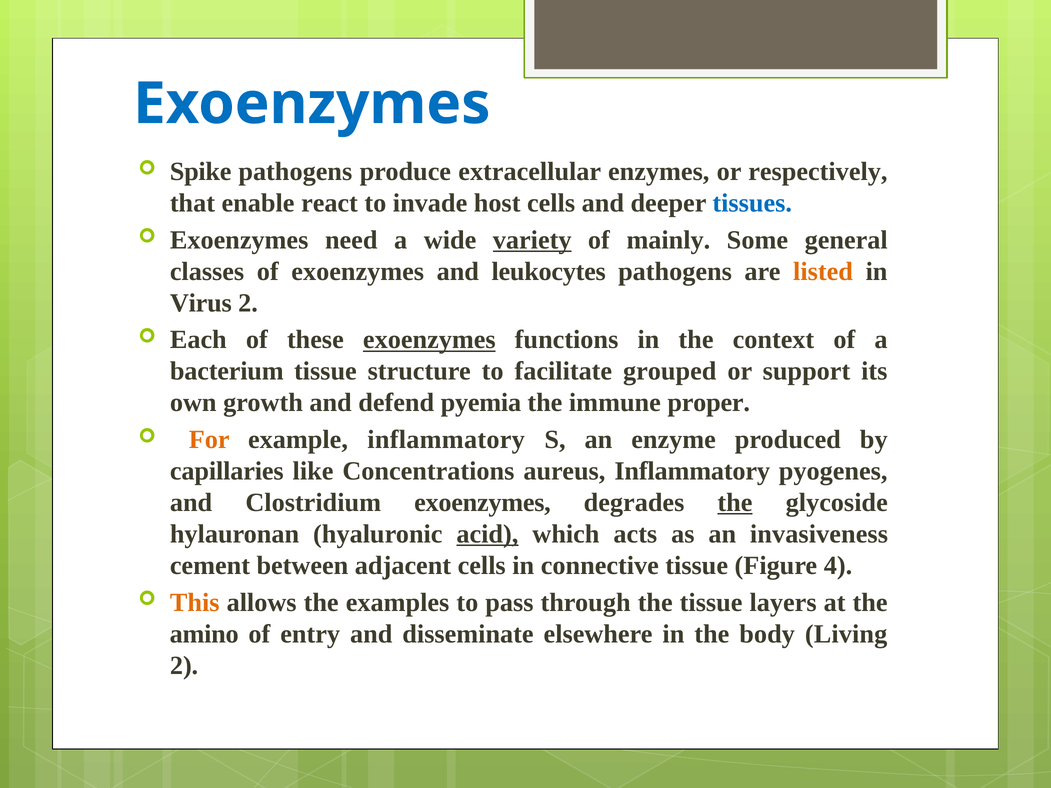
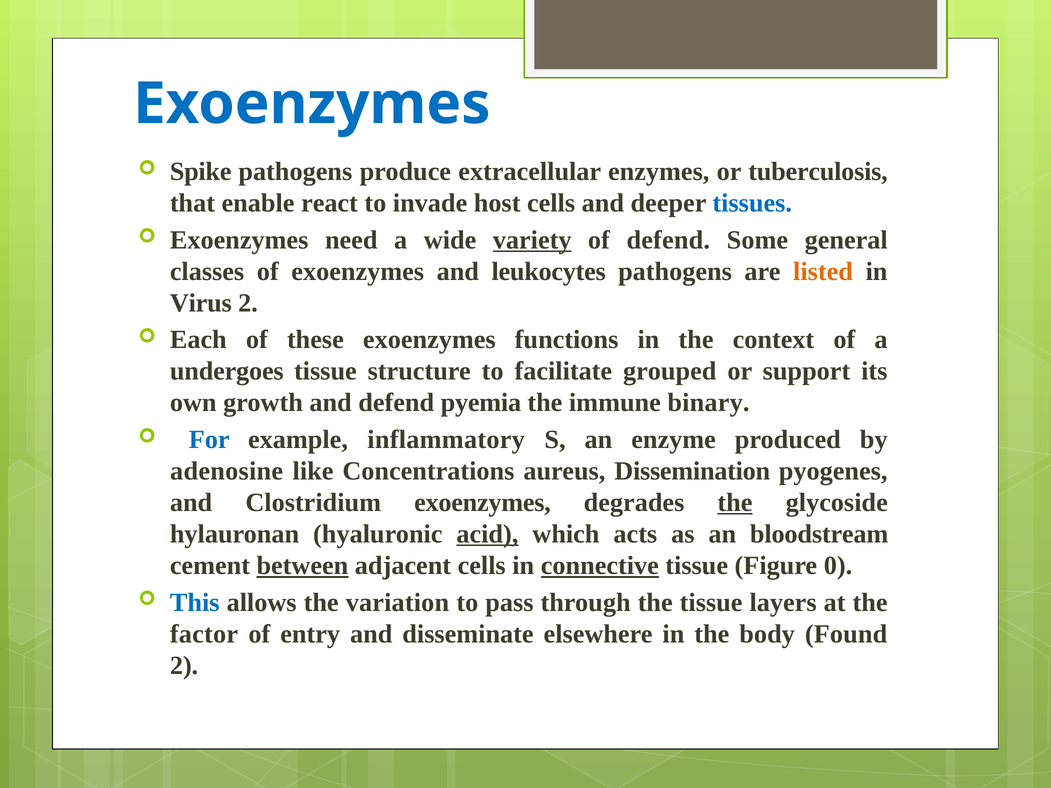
respectively: respectively -> tuberculosis
of mainly: mainly -> defend
exoenzymes at (429, 340) underline: present -> none
bacterium: bacterium -> undergoes
proper: proper -> binary
For colour: orange -> blue
capillaries: capillaries -> adenosine
aureus Inflammatory: Inflammatory -> Dissemination
invasiveness: invasiveness -> bloodstream
between underline: none -> present
connective underline: none -> present
4: 4 -> 0
This colour: orange -> blue
examples: examples -> variation
amino: amino -> factor
Living: Living -> Found
